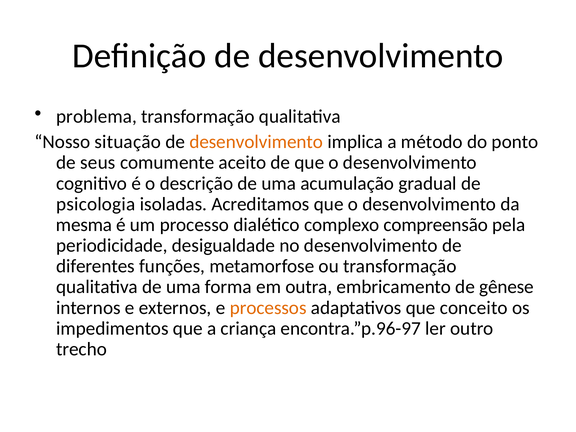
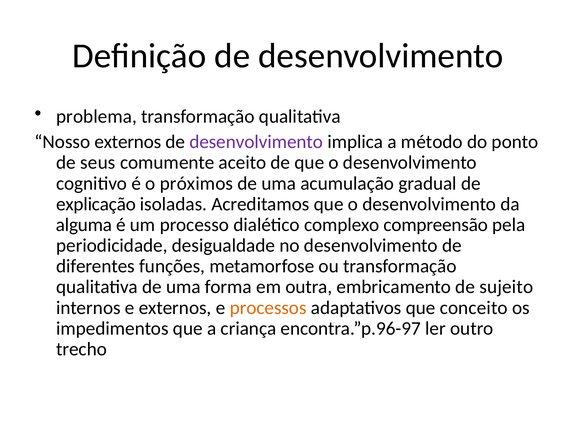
Nosso situação: situação -> externos
desenvolvimento at (256, 142) colour: orange -> purple
descrição: descrição -> próximos
psicologia: psicologia -> explicação
mesma: mesma -> alguma
gênese: gênese -> sujeito
